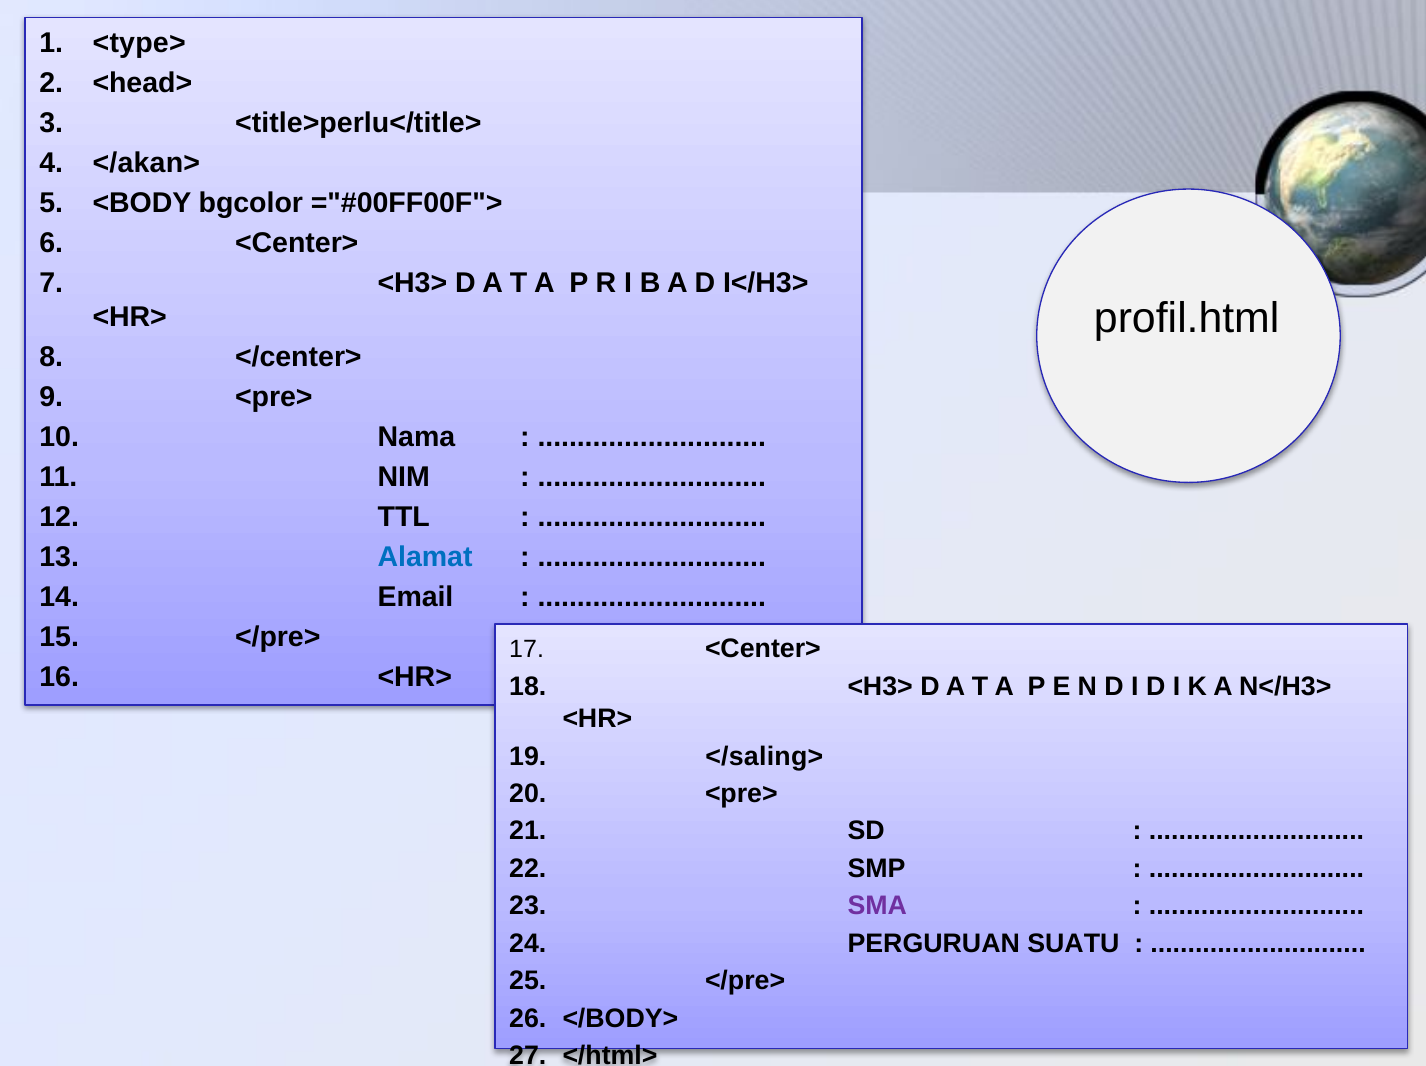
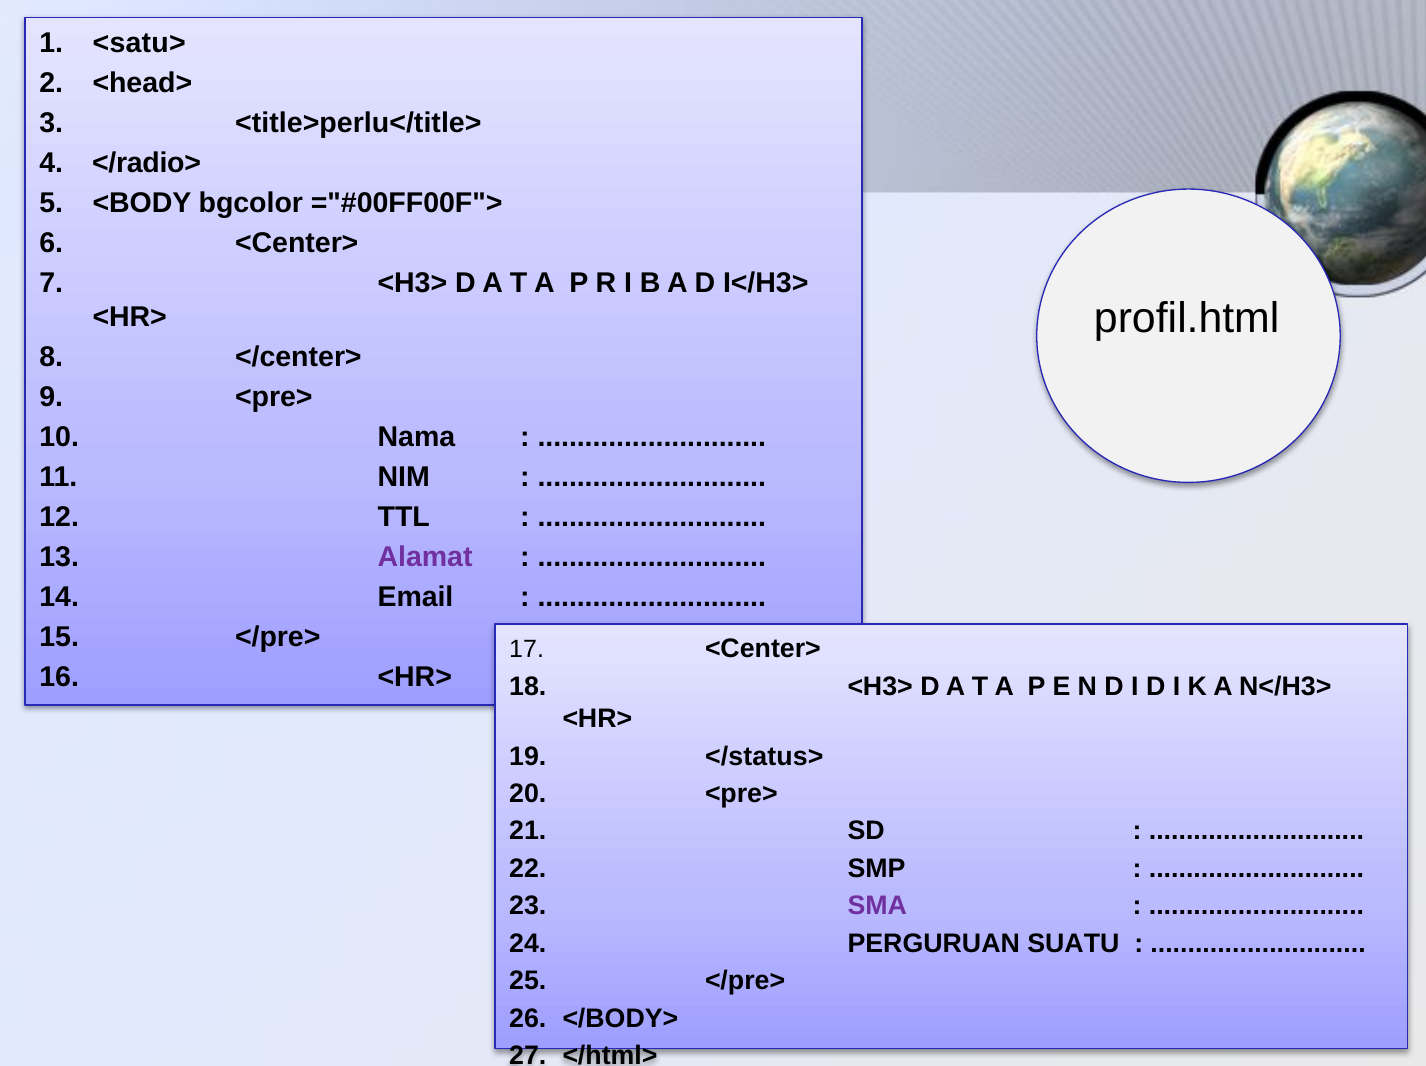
<type>: <type> -> <satu>
</akan>: </akan> -> </radio>
Alamat colour: blue -> purple
</saling>: </saling> -> </status>
